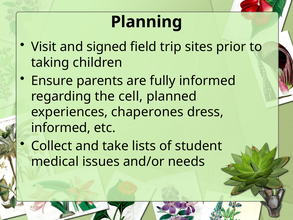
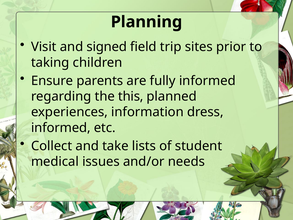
cell: cell -> this
chaperones: chaperones -> information
